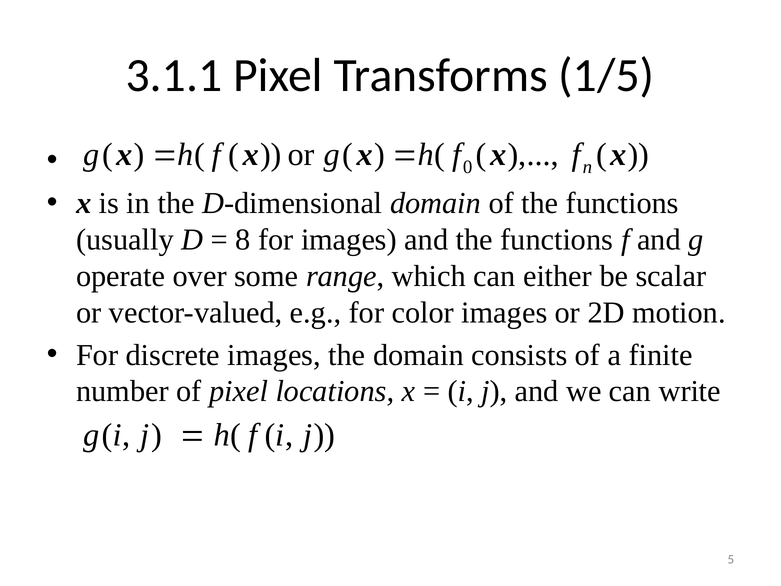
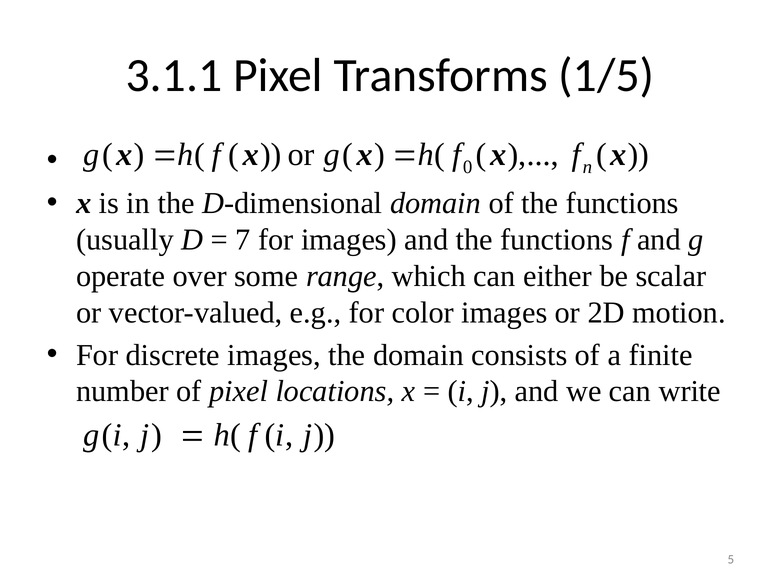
8: 8 -> 7
